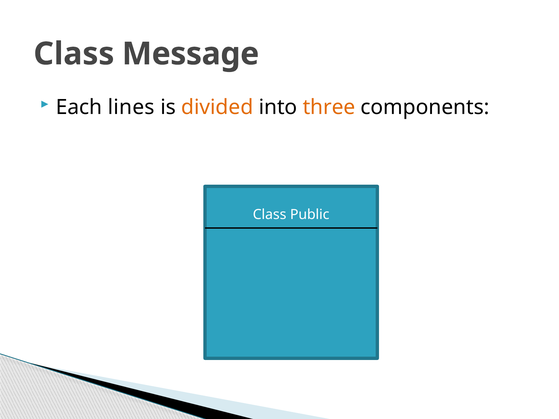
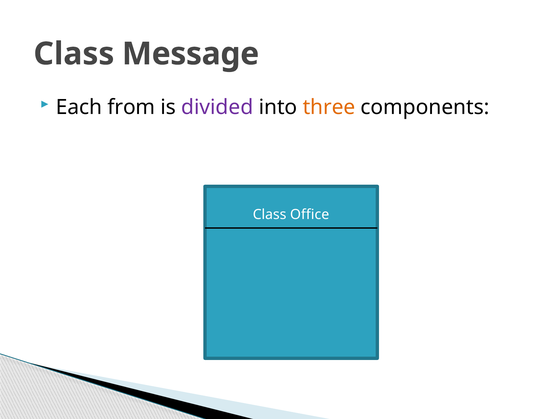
lines: lines -> from
divided colour: orange -> purple
Public: Public -> Office
